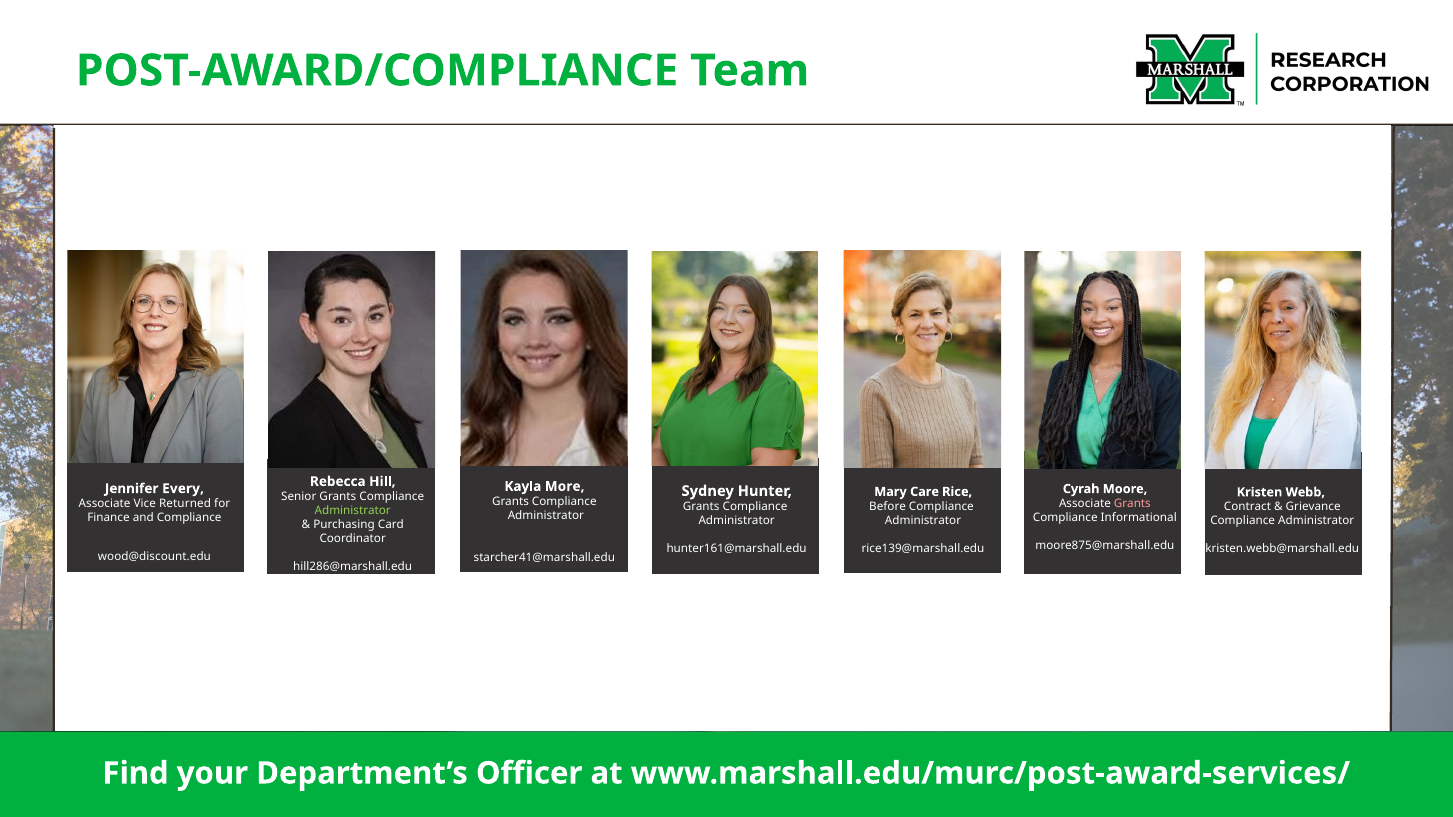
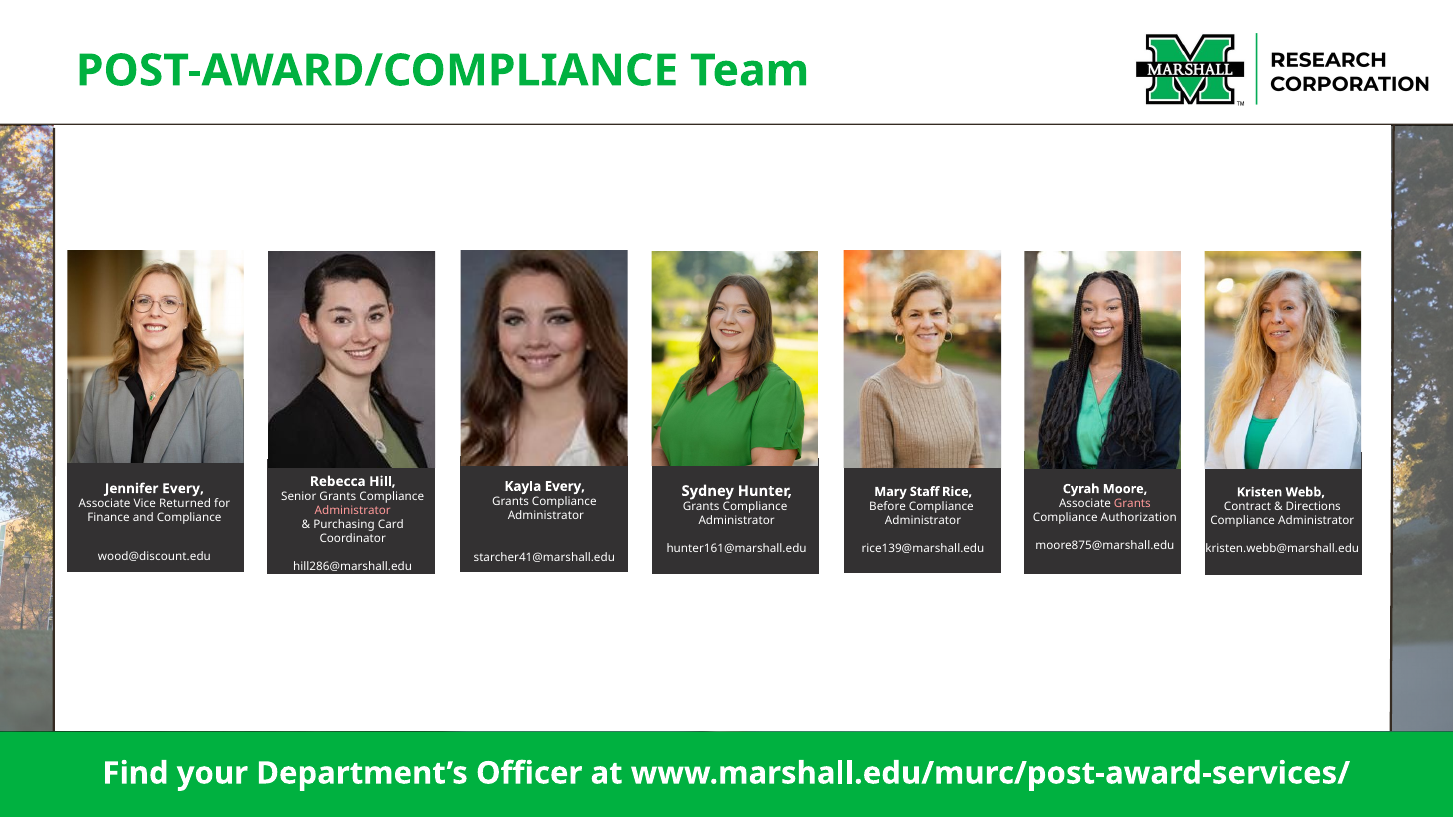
Kayla More: More -> Every
Care: Care -> Staff
Grievance: Grievance -> Directions
Administrator at (353, 511) colour: light green -> pink
Informational: Informational -> Authorization
